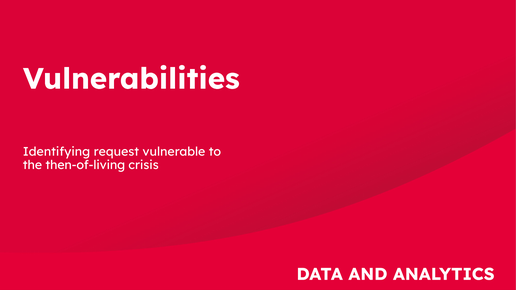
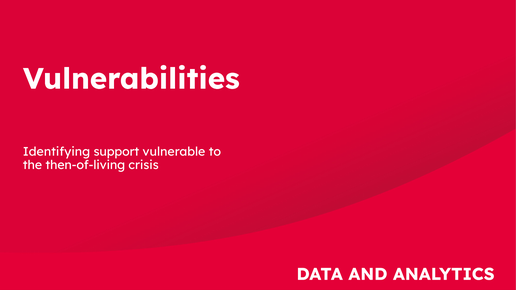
request: request -> support
